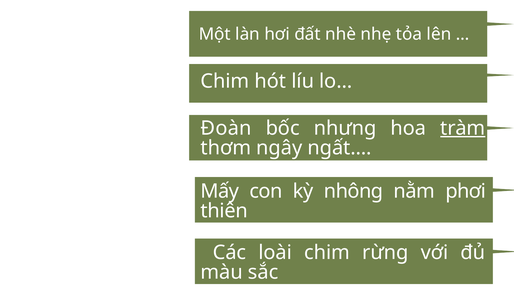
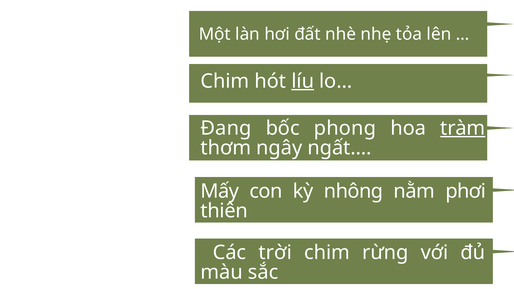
líu underline: none -> present
Đoàn: Đoàn -> Đang
nhưng: nhưng -> phong
loài: loài -> trời
